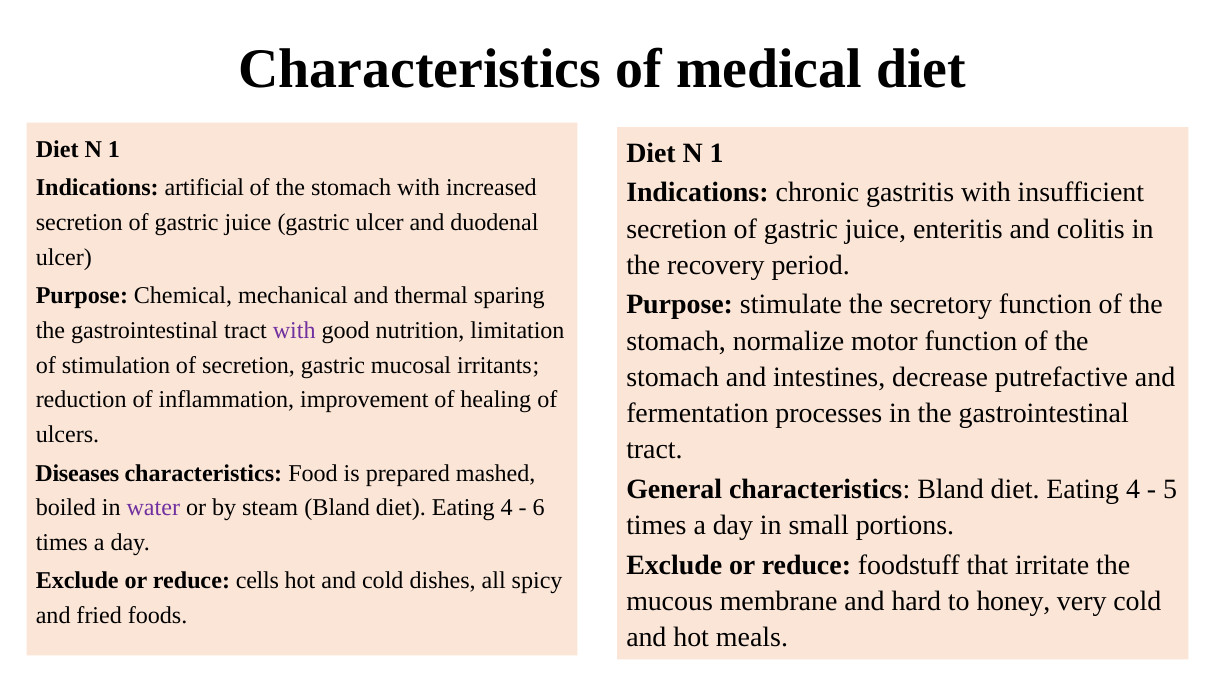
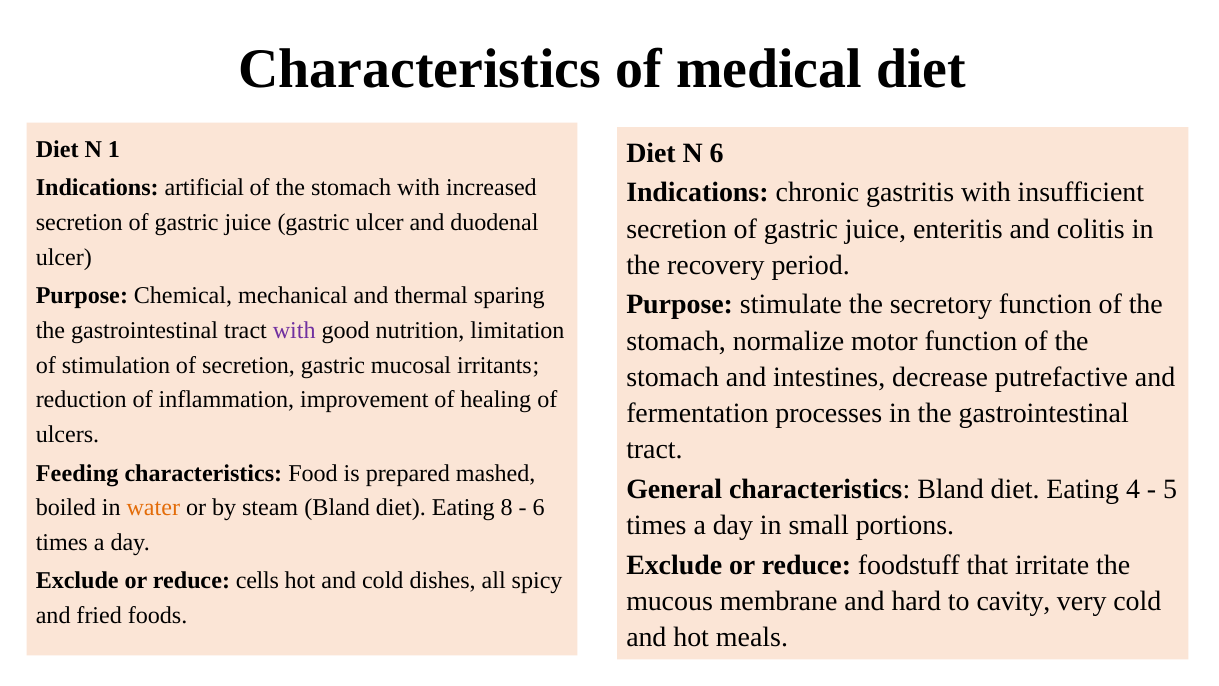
1 at (717, 153): 1 -> 6
Diseases: Diseases -> Feeding
water colour: purple -> orange
4 at (507, 508): 4 -> 8
honey: honey -> cavity
